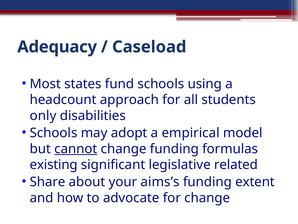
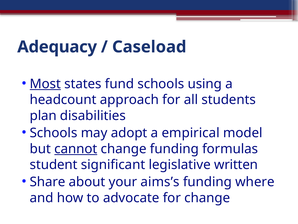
Most underline: none -> present
only: only -> plan
existing: existing -> student
related: related -> written
extent: extent -> where
